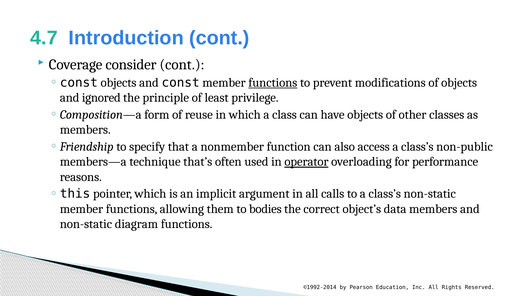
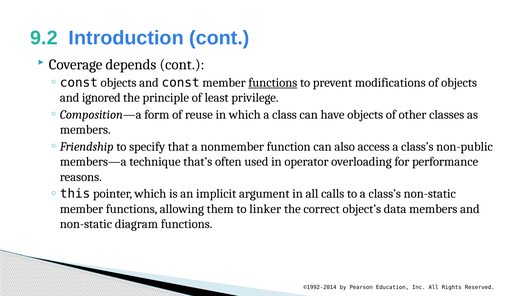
4.7: 4.7 -> 9.2
consider: consider -> depends
operator underline: present -> none
bodies: bodies -> linker
